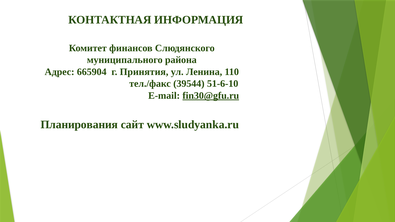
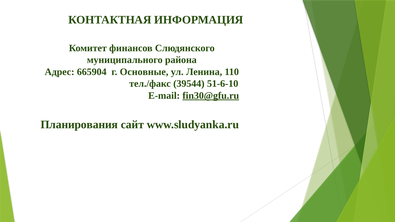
Принятия: Принятия -> Основные
